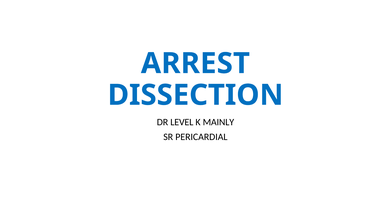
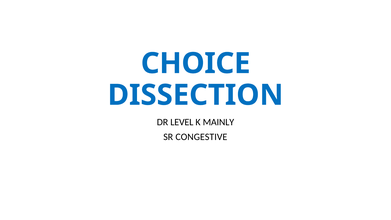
ARREST: ARREST -> CHOICE
PERICARDIAL: PERICARDIAL -> CONGESTIVE
